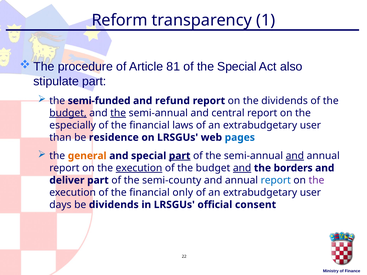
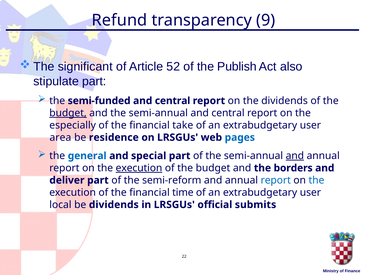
Reform: Reform -> Refund
1: 1 -> 9
procedure: procedure -> significant
81: 81 -> 52
the Special: Special -> Publish
refund at (172, 101): refund -> central
the at (118, 113) underline: present -> none
laws: laws -> take
than: than -> area
general colour: orange -> blue
part at (180, 156) underline: present -> none
and at (242, 168) underline: present -> none
semi-county: semi-county -> semi-reform
the at (316, 180) colour: purple -> blue
only: only -> time
days: days -> local
consent: consent -> submits
